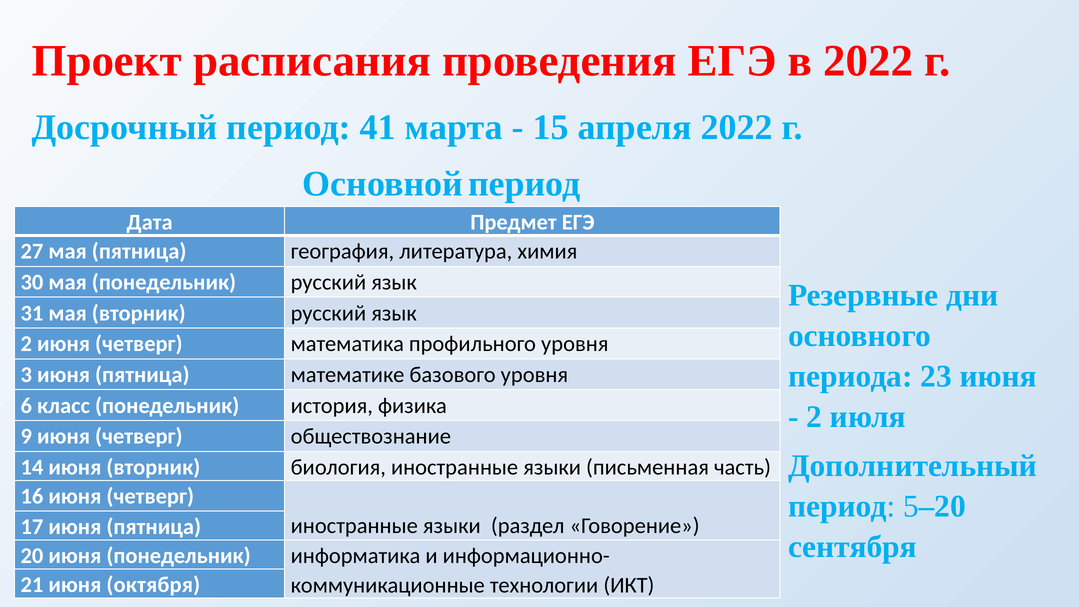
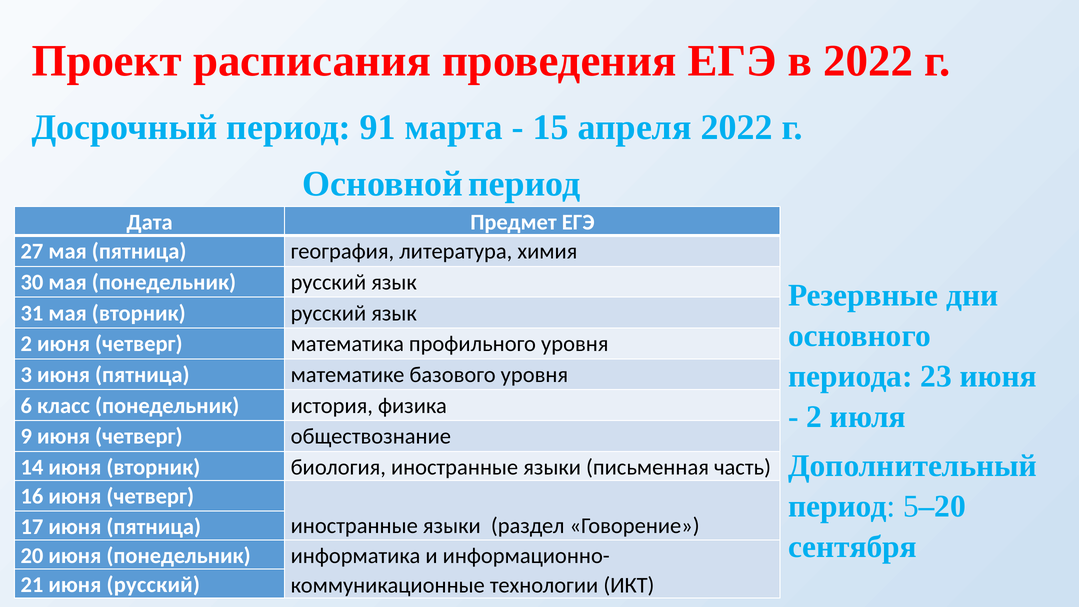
41: 41 -> 91
июня октября: октября -> русский
